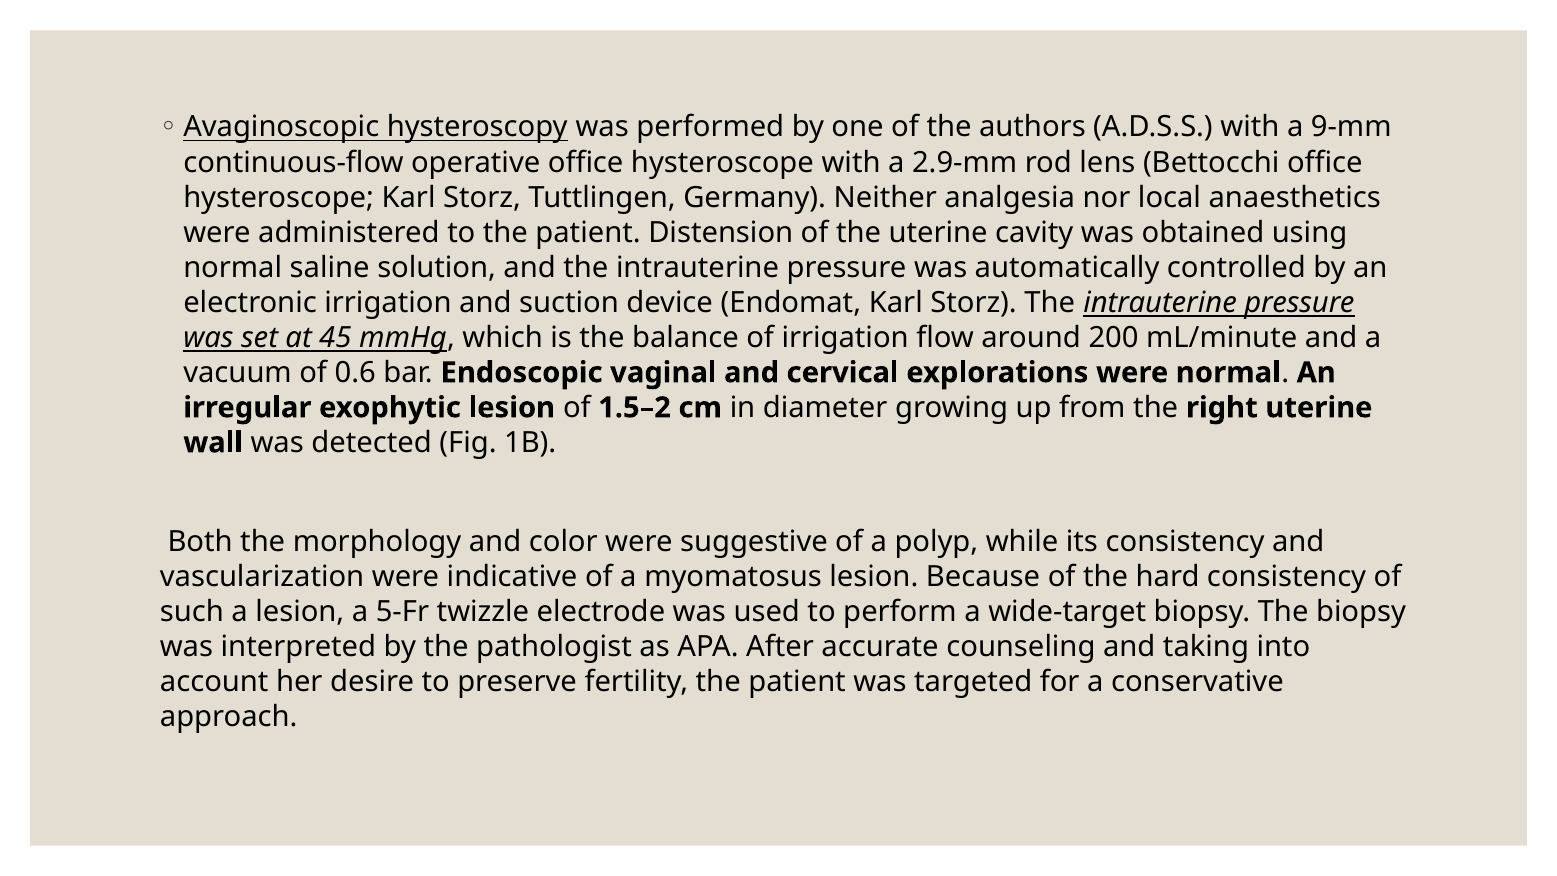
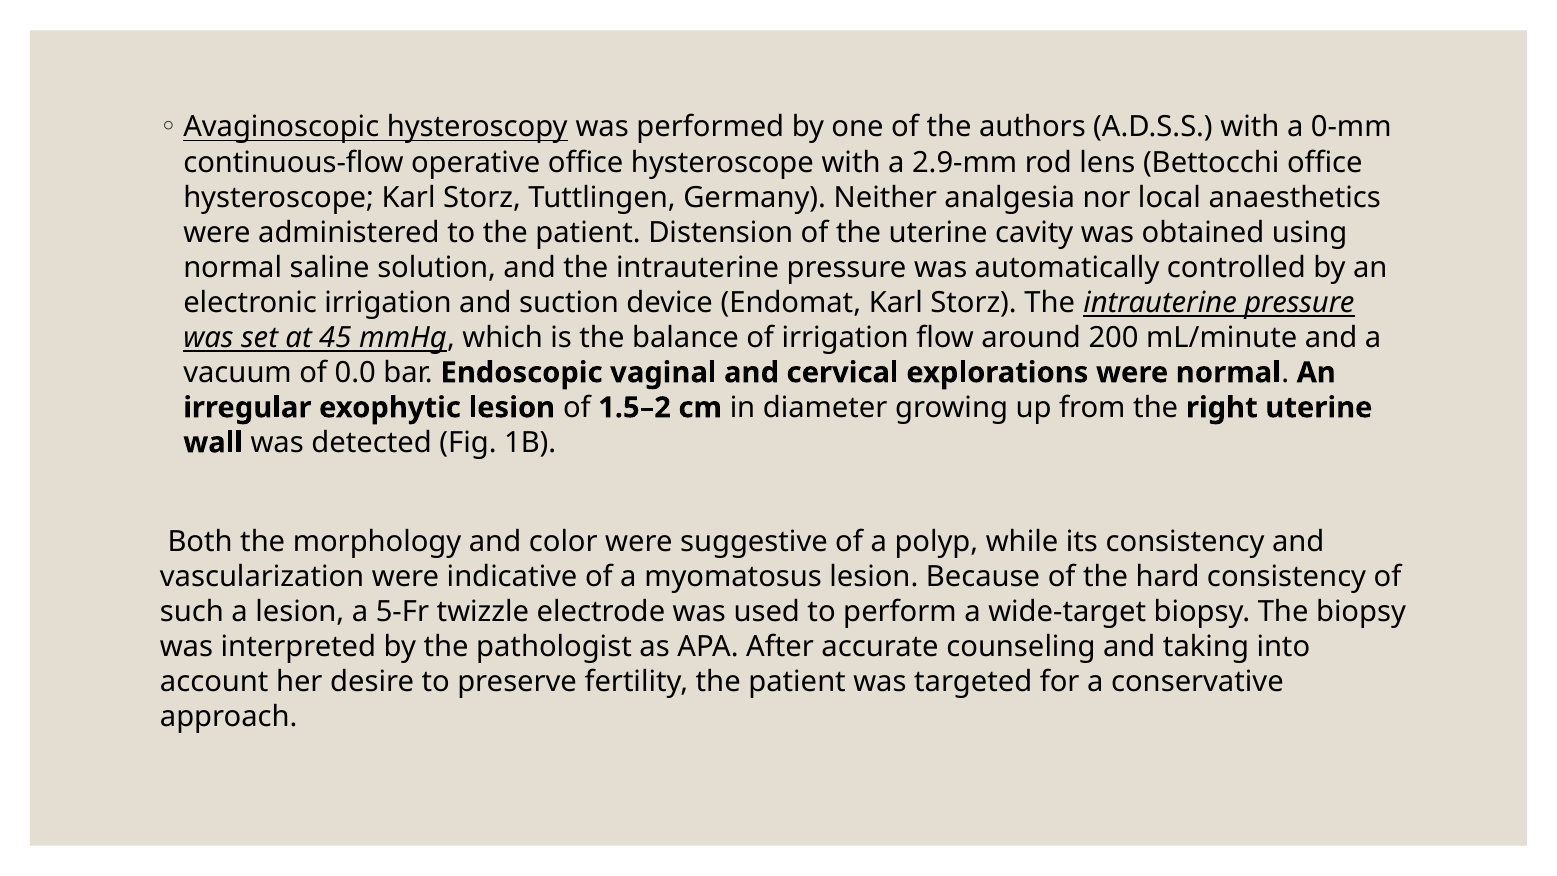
9-mm: 9-mm -> 0-mm
0.6: 0.6 -> 0.0
